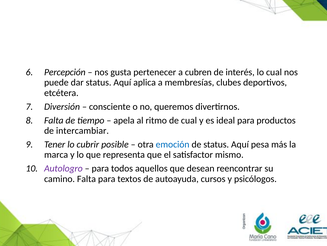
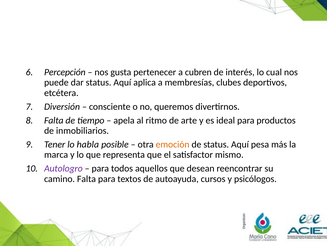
de cual: cual -> arte
intercambiar: intercambiar -> inmobiliarios
cubrir: cubrir -> habla
emoción colour: blue -> orange
